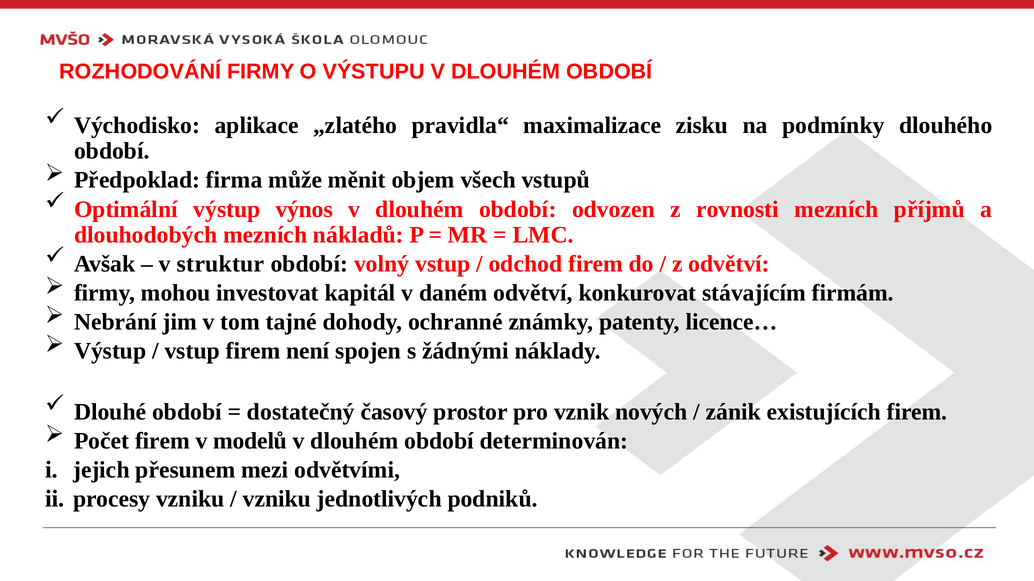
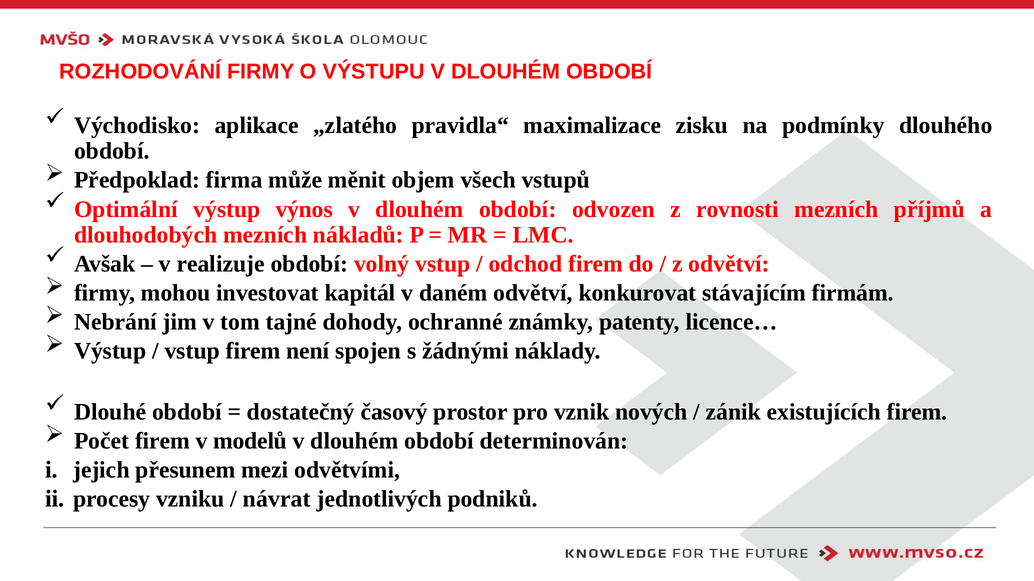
struktur: struktur -> realizuje
vzniku at (277, 499): vzniku -> návrat
